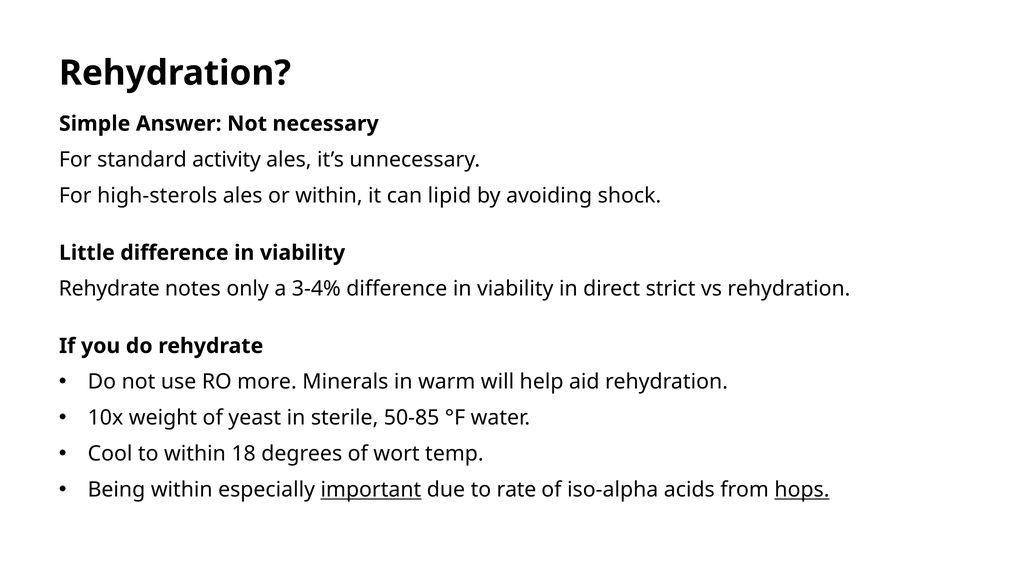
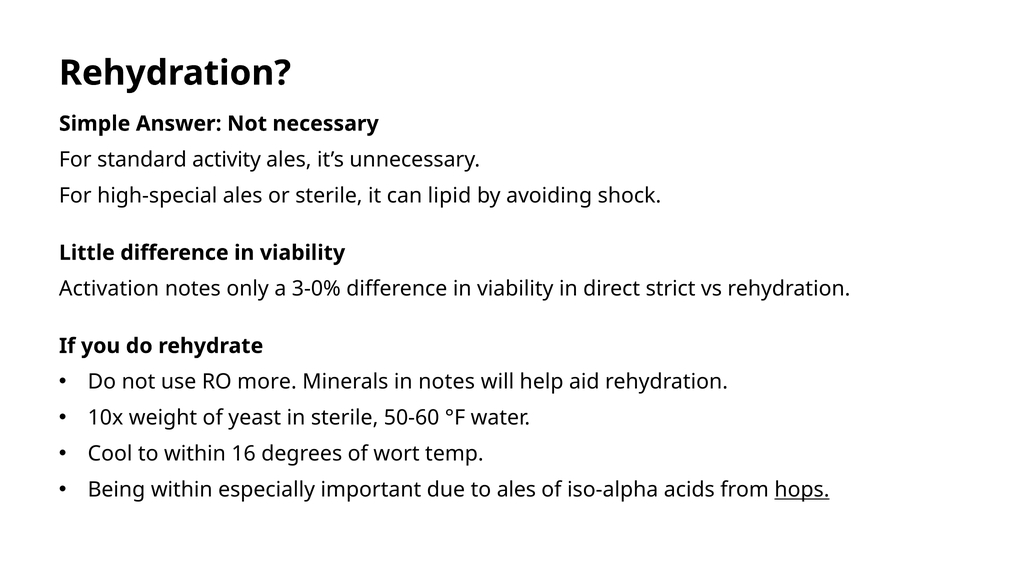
high-sterols: high-sterols -> high-special
or within: within -> sterile
Rehydrate at (109, 289): Rehydrate -> Activation
3-4%: 3-4% -> 3-0%
in warm: warm -> notes
50-85: 50-85 -> 50-60
18: 18 -> 16
important underline: present -> none
to rate: rate -> ales
